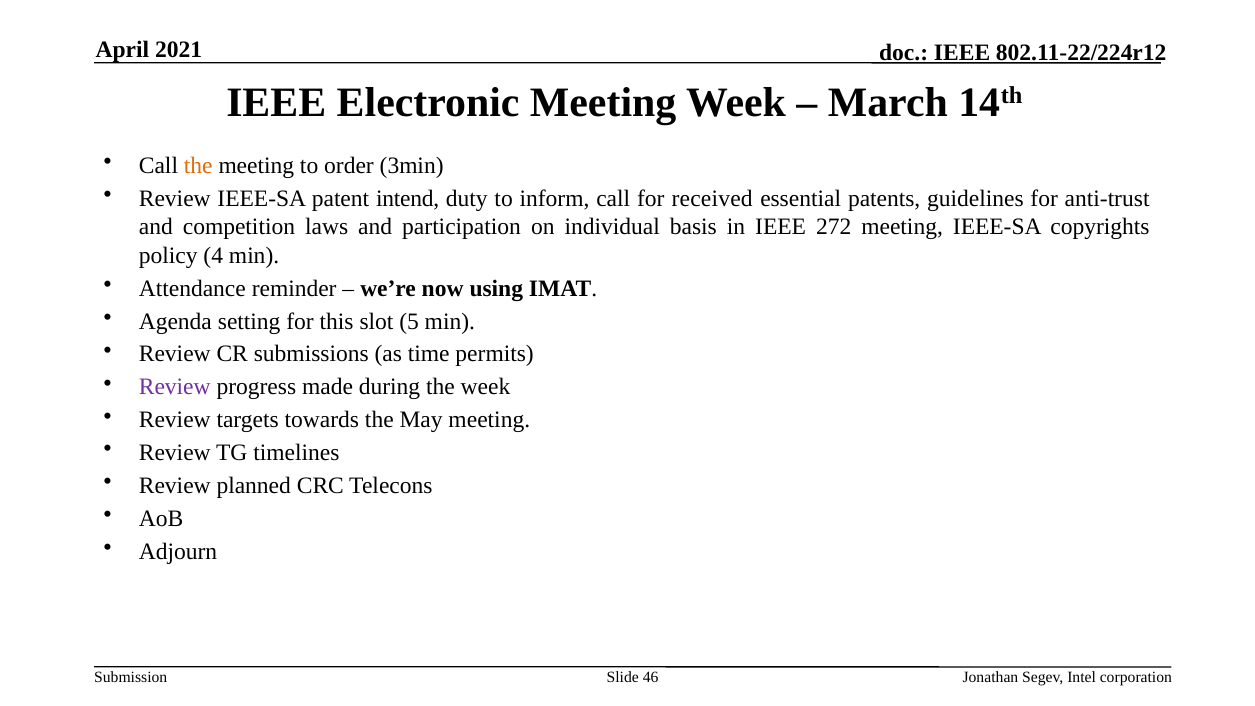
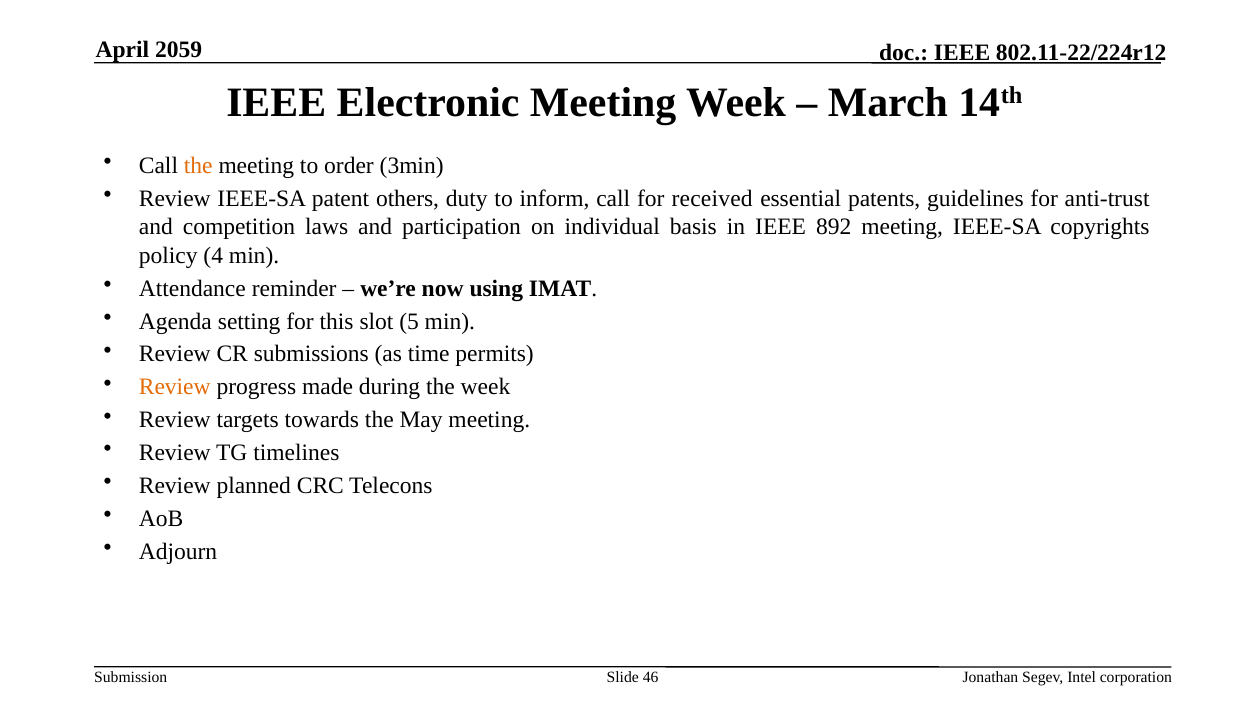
2021: 2021 -> 2059
intend: intend -> others
272: 272 -> 892
Review at (175, 387) colour: purple -> orange
